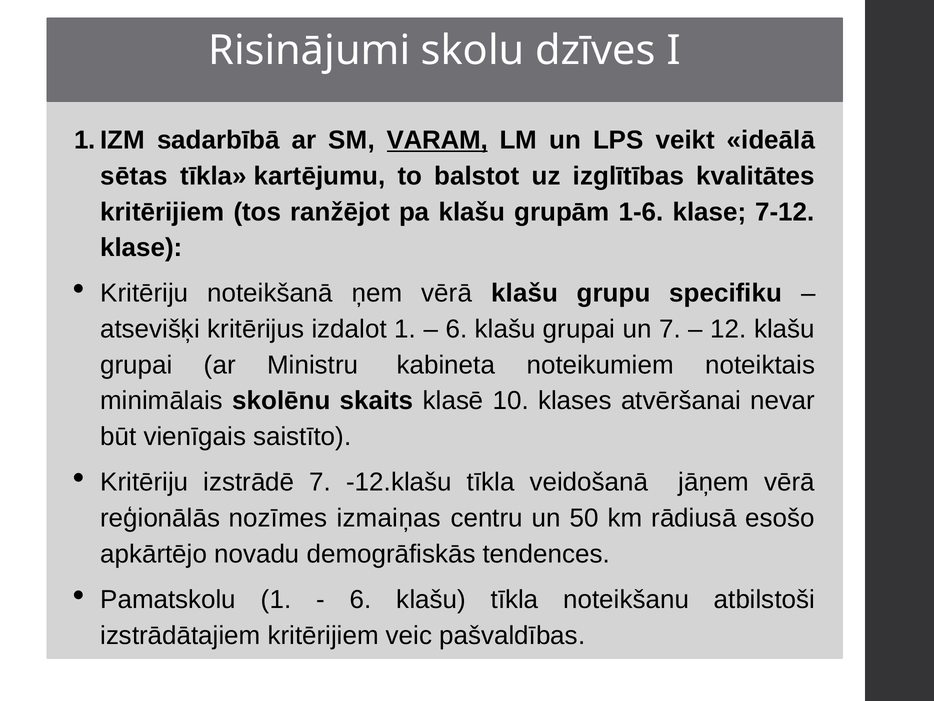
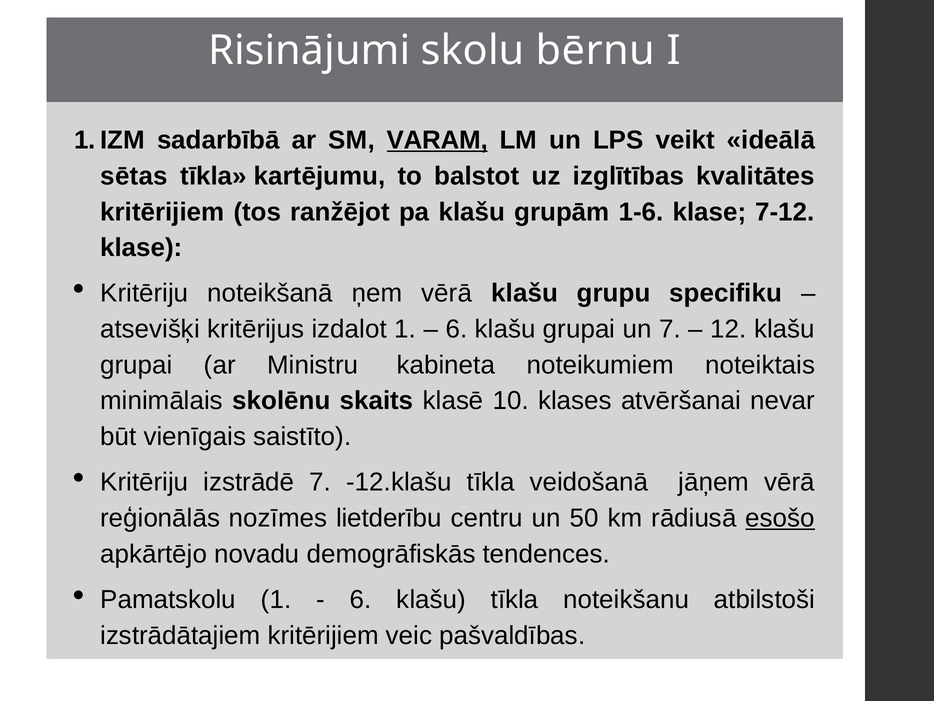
dzīves: dzīves -> bērnu
izmaiņas: izmaiņas -> lietderību
esošo underline: none -> present
